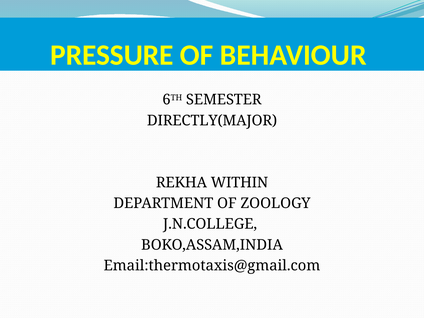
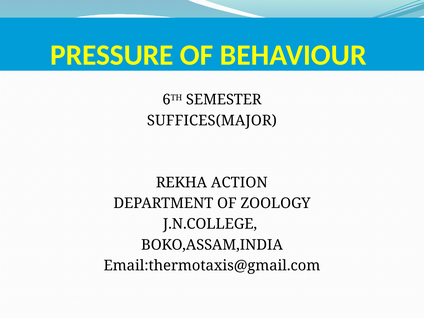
DIRECTLY(MAJOR: DIRECTLY(MAJOR -> SUFFICES(MAJOR
WITHIN: WITHIN -> ACTION
